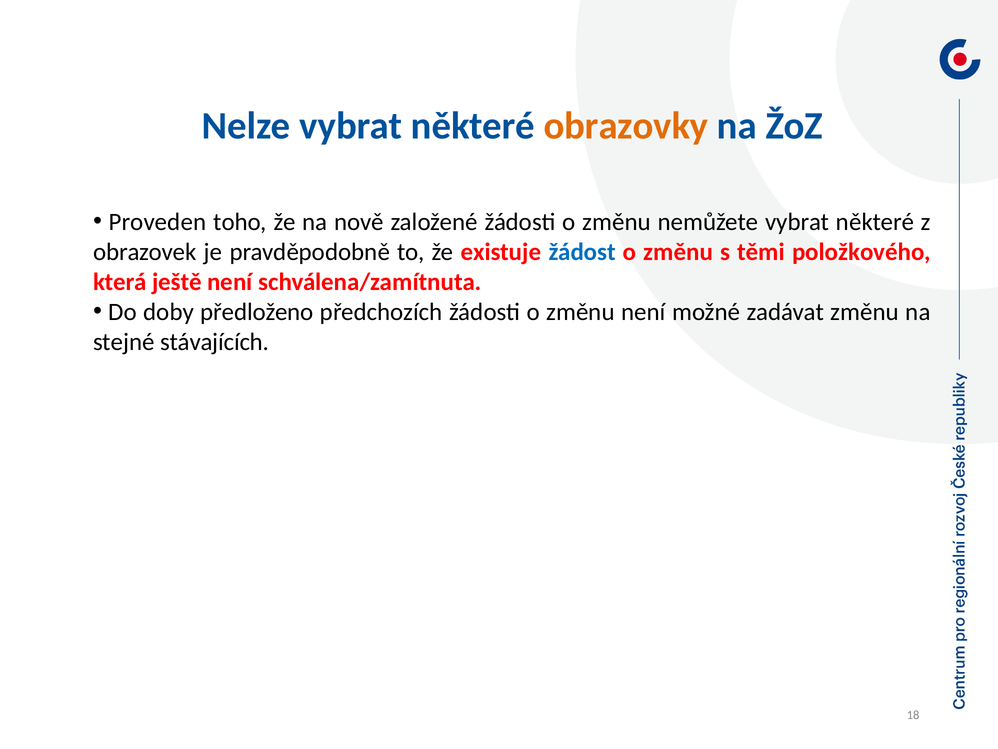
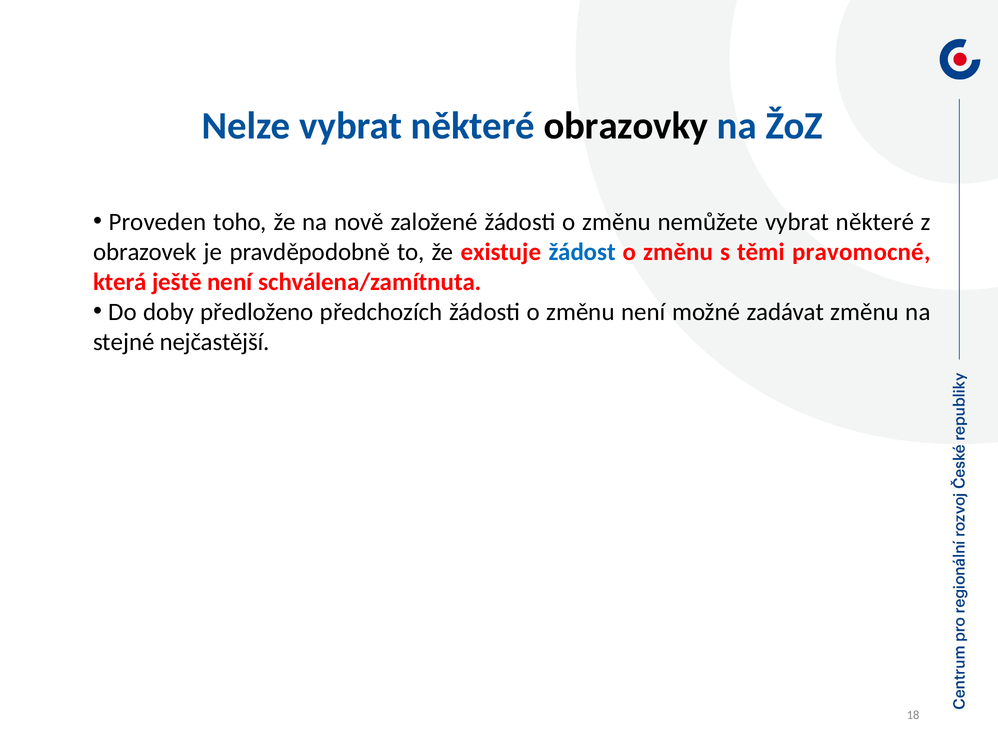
obrazovky colour: orange -> black
položkového: položkového -> pravomocné
stávajících: stávajících -> nejčastější
